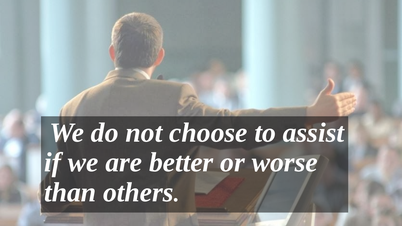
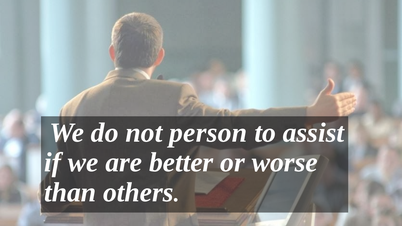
choose: choose -> person
